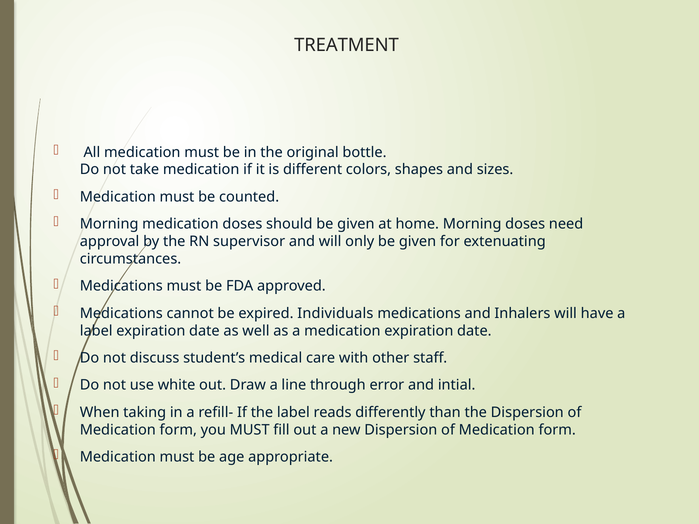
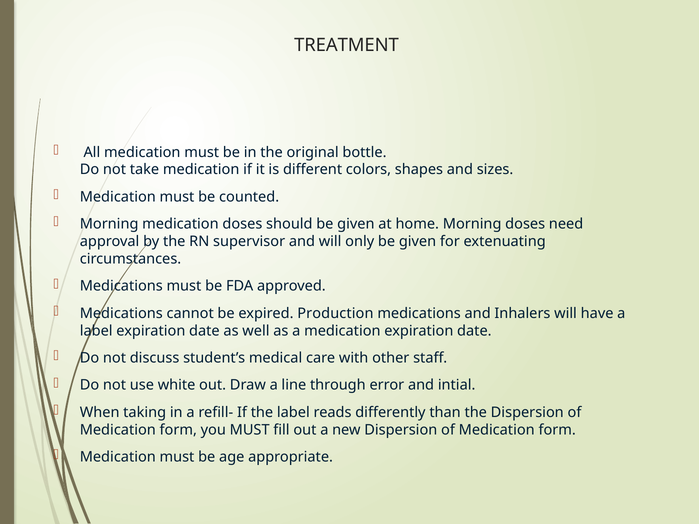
Individuals: Individuals -> Production
